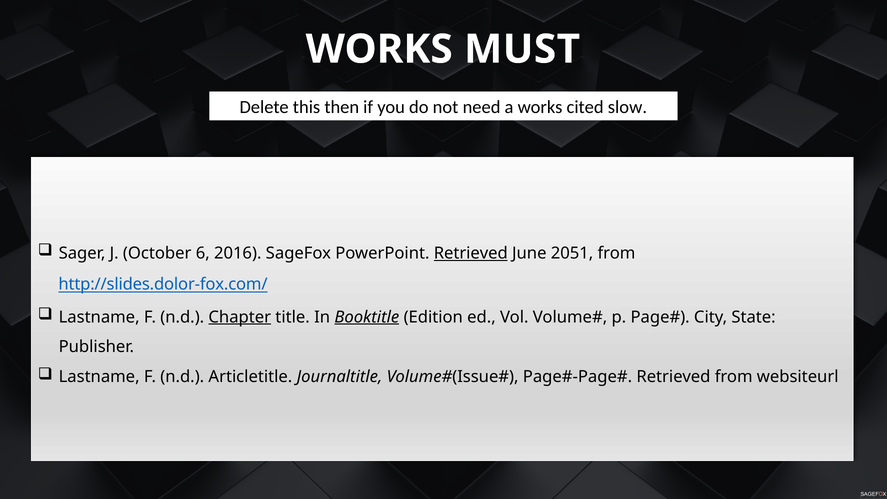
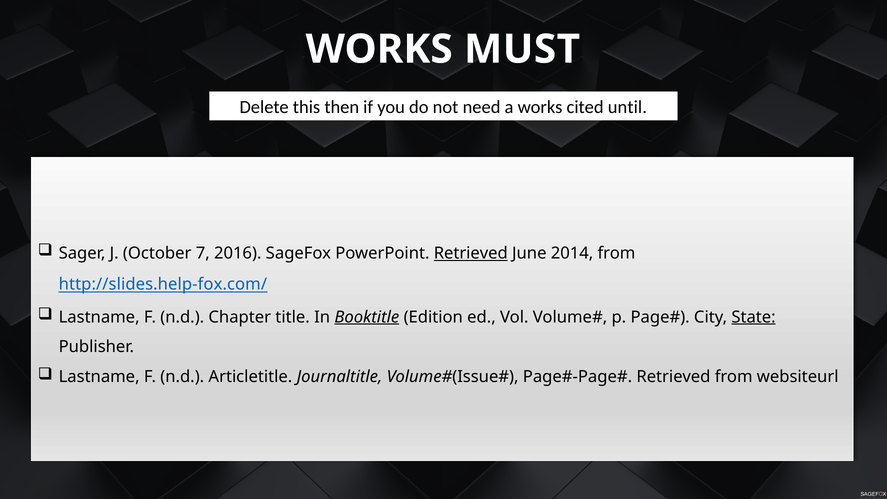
slow: slow -> until
6: 6 -> 7
2051: 2051 -> 2014
http://slides.dolor-fox.com/: http://slides.dolor-fox.com/ -> http://slides.help-fox.com/
Chapter underline: present -> none
State underline: none -> present
